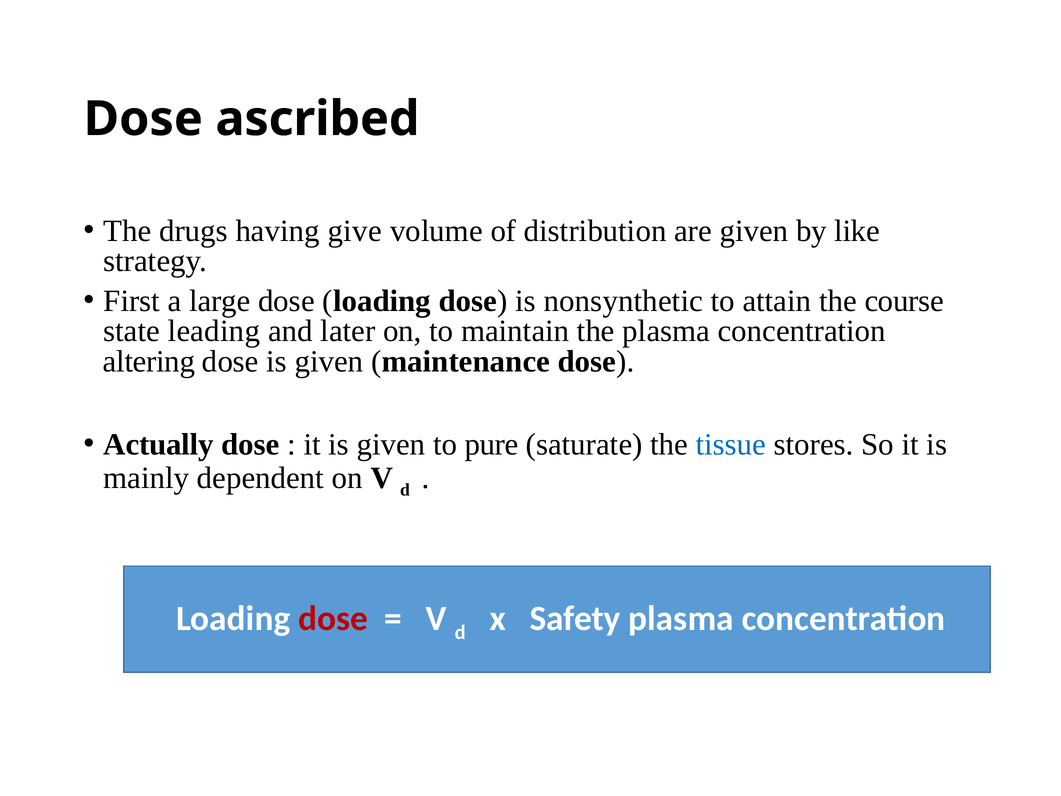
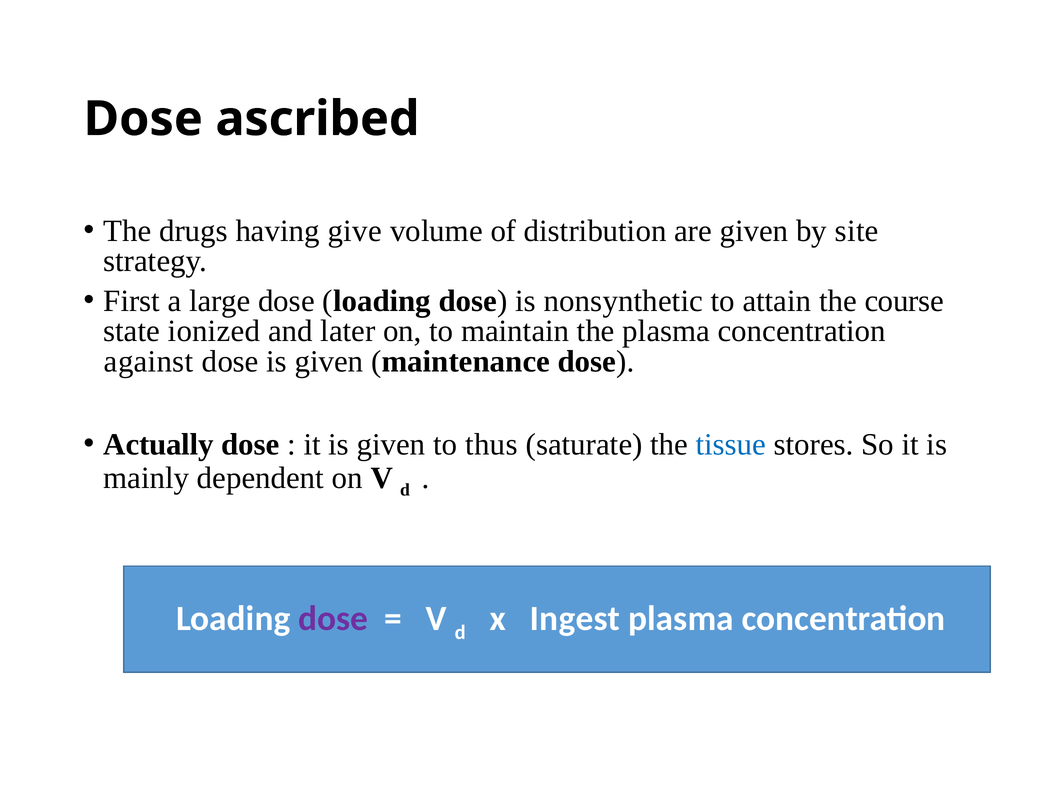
like: like -> site
leading: leading -> ionized
altering: altering -> against
pure: pure -> thus
dose at (333, 618) colour: red -> purple
Safety: Safety -> Ingest
